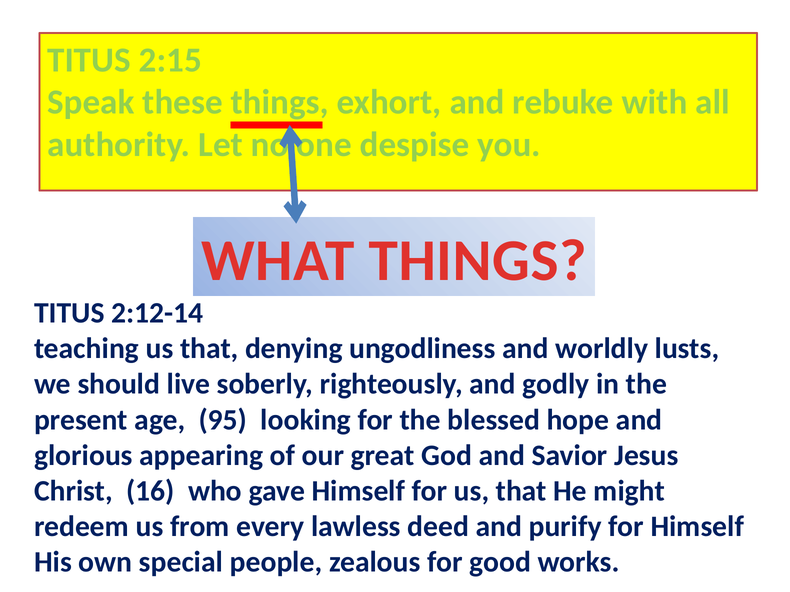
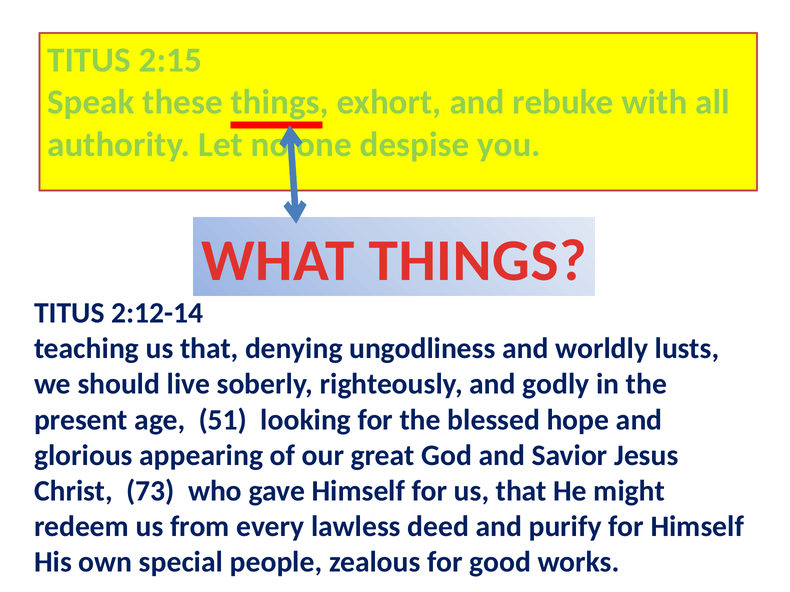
95: 95 -> 51
16: 16 -> 73
